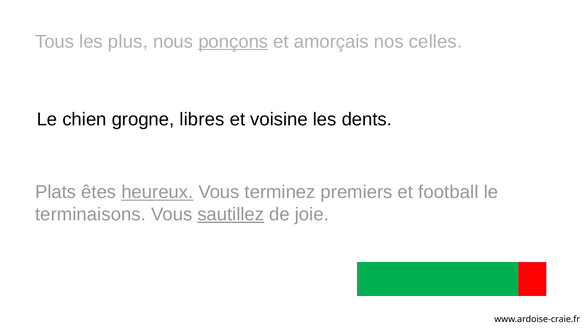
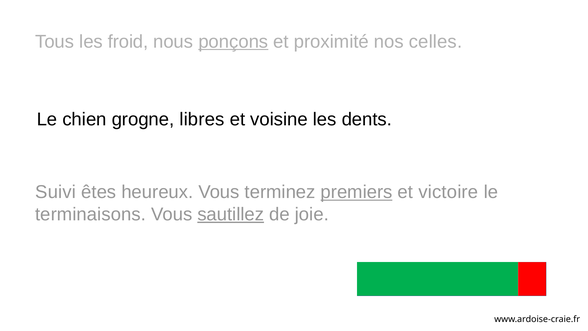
plus: plus -> froid
amorçais: amorçais -> proximité
Plats: Plats -> Suivi
heureux underline: present -> none
premiers underline: none -> present
football: football -> victoire
